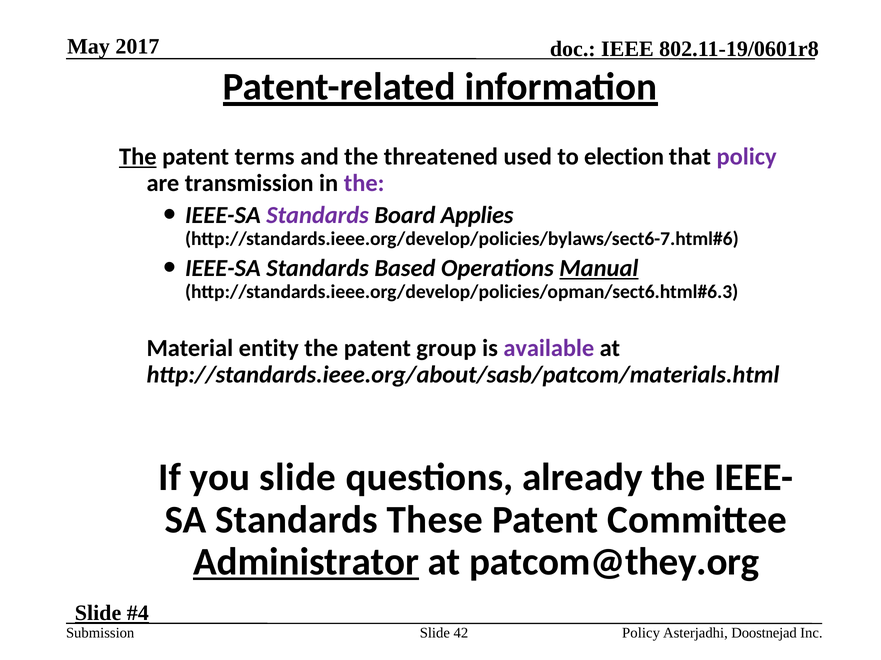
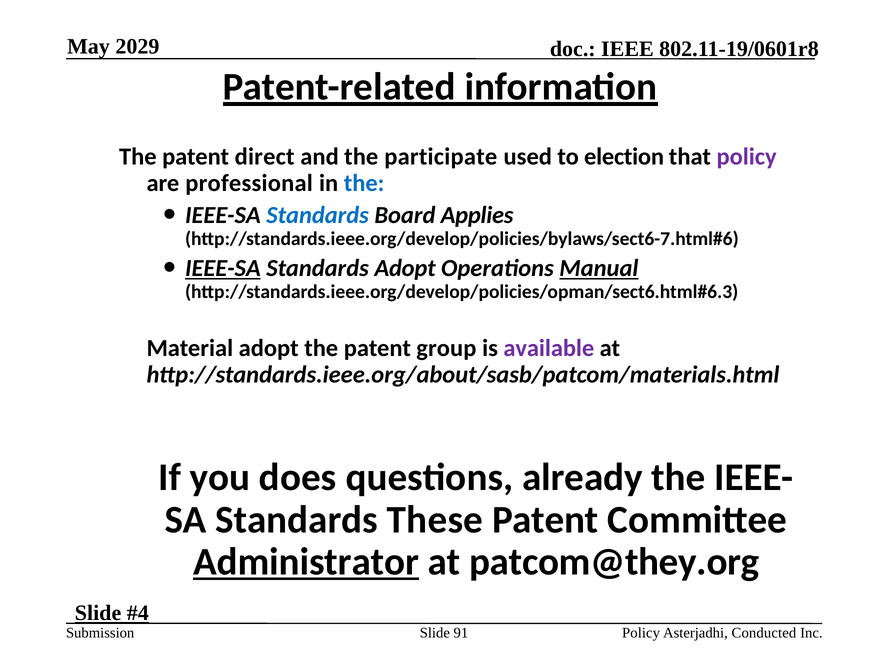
2017: 2017 -> 2029
The at (138, 157) underline: present -> none
terms: terms -> direct
threatened: threatened -> participate
transmission: transmission -> professional
the at (364, 183) colour: purple -> blue
Standards at (318, 215) colour: purple -> blue
IEEE-SA at (223, 268) underline: none -> present
Standards Based: Based -> Adopt
Material entity: entity -> adopt
you slide: slide -> does
42: 42 -> 91
Doostnejad: Doostnejad -> Conducted
